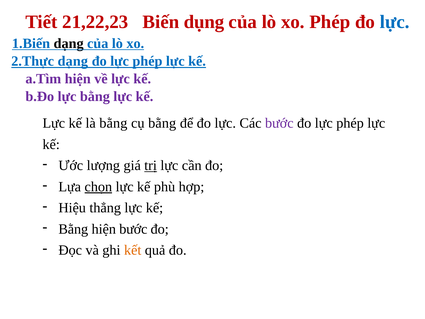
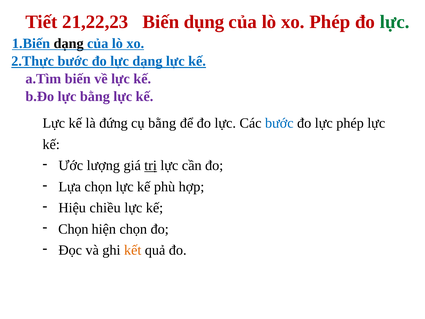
lực at (395, 22) colour: blue -> green
2.Thực dạng: dạng -> bước
phép at (147, 61): phép -> dạng
a.Tìm hiện: hiện -> biến
là bằng: bằng -> đứng
bước at (279, 123) colour: purple -> blue
chọn at (98, 187) underline: present -> none
thẳng: thẳng -> chiều
Bằng at (73, 229): Bằng -> Chọn
hiện bước: bước -> chọn
